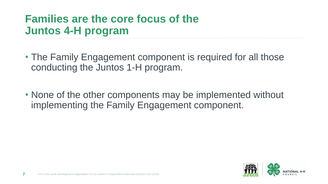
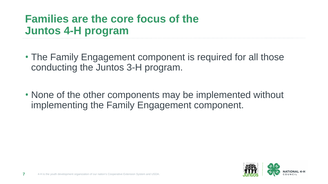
1-H: 1-H -> 3-H
